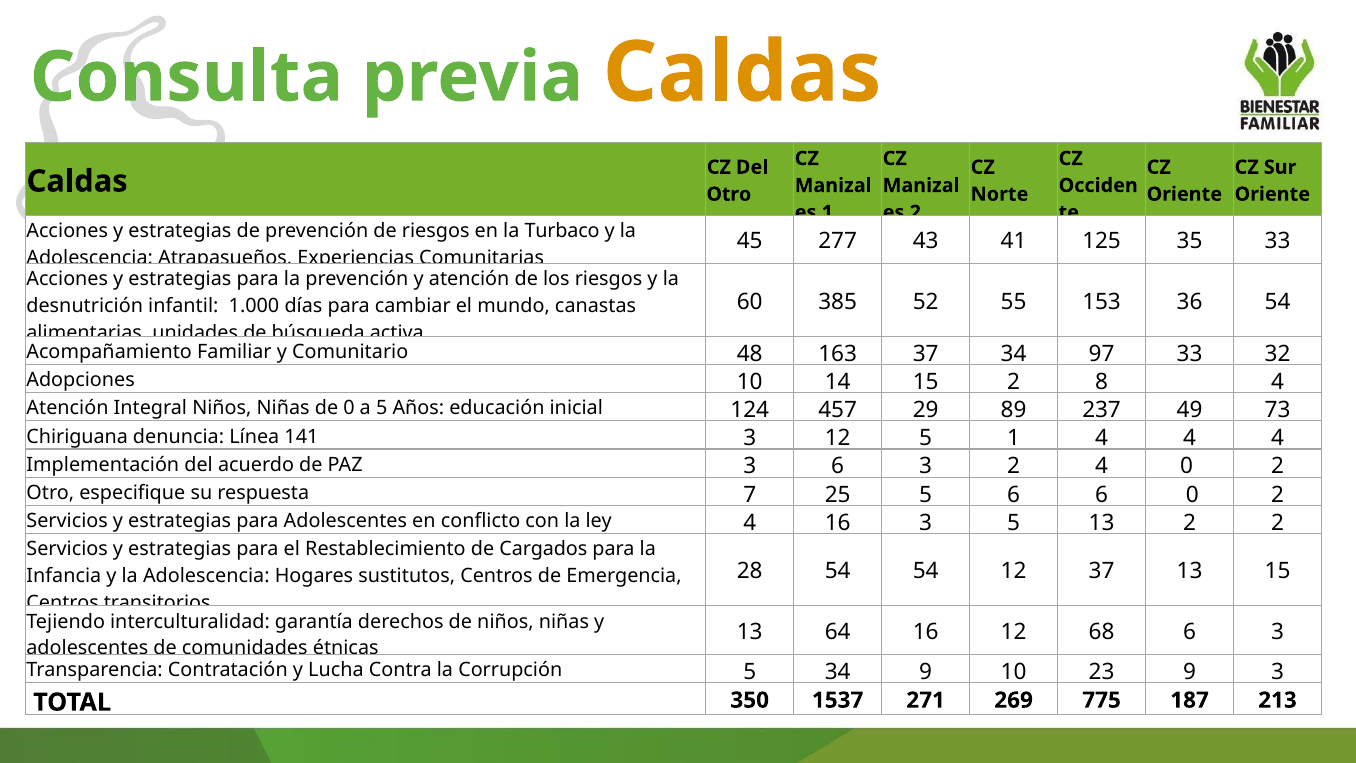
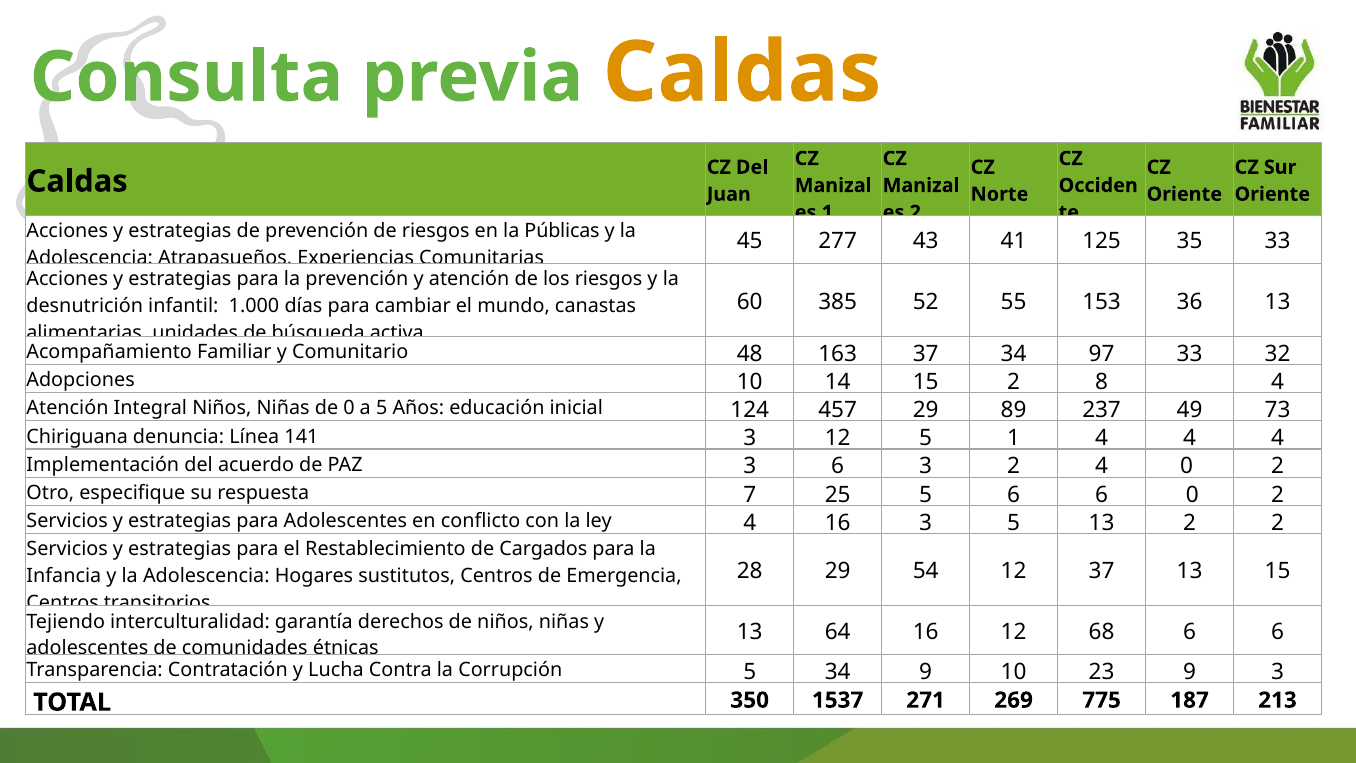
Otro at (729, 194): Otro -> Juan
Turbaco: Turbaco -> Públicas
36 54: 54 -> 13
28 54: 54 -> 29
68 6 3: 3 -> 6
